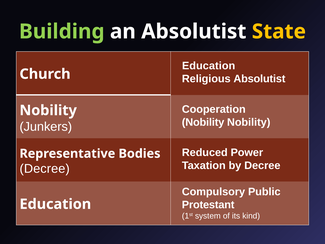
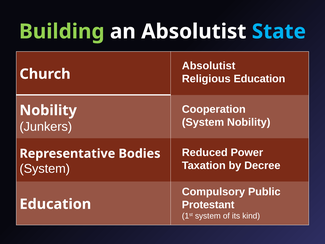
State colour: yellow -> light blue
Education at (209, 66): Education -> Absolutist
Religious Absolutist: Absolutist -> Education
Nobility at (203, 122): Nobility -> System
Decree at (45, 169): Decree -> System
